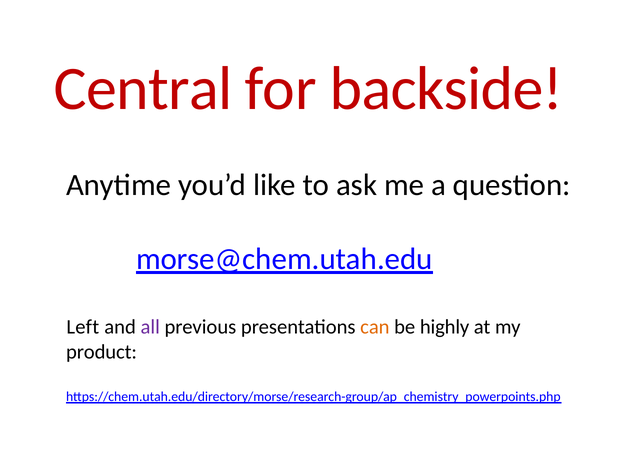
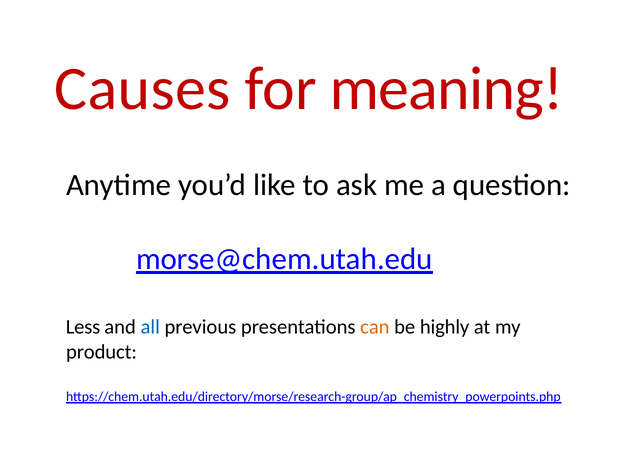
Central: Central -> Causes
backside: backside -> meaning
Left: Left -> Less
all colour: purple -> blue
